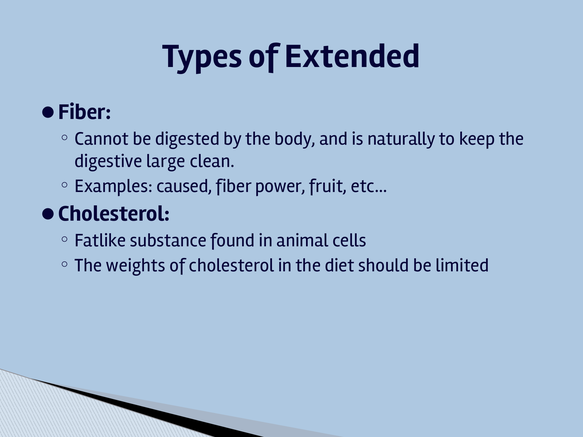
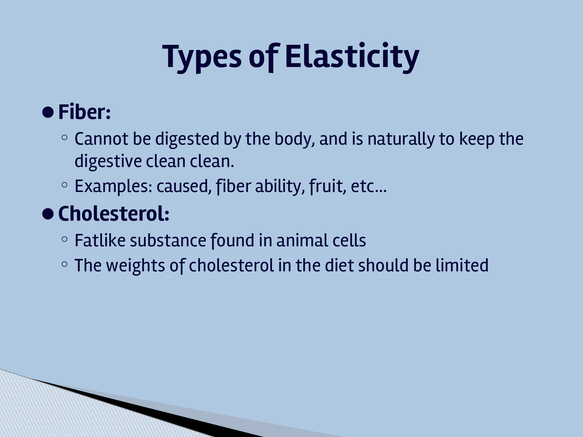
Extended: Extended -> Elasticity
digestive large: large -> clean
power: power -> ability
